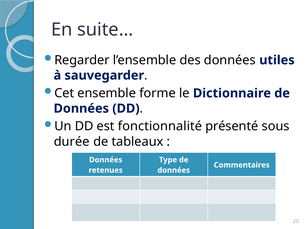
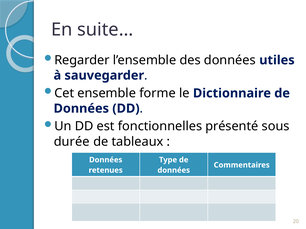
fonctionnalité: fonctionnalité -> fonctionnelles
